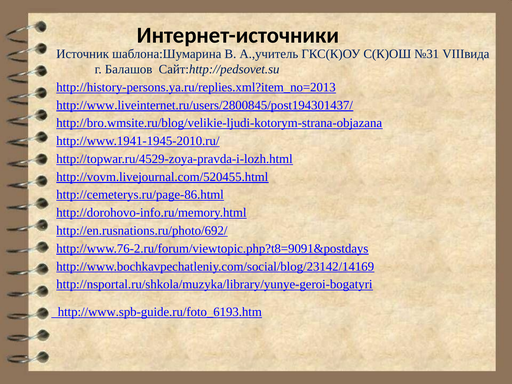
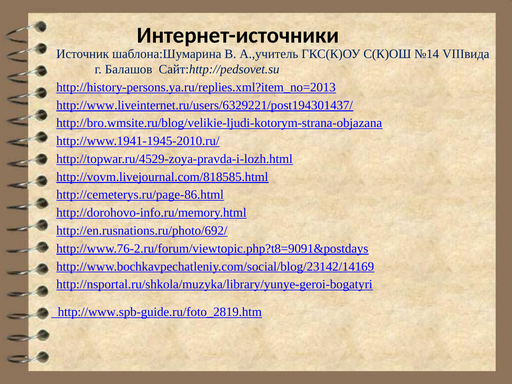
№31: №31 -> №14
http://www.liveinternet.ru/users/2800845/post194301437/: http://www.liveinternet.ru/users/2800845/post194301437/ -> http://www.liveinternet.ru/users/6329221/post194301437/
http://vovm.livejournal.com/520455.html: http://vovm.livejournal.com/520455.html -> http://vovm.livejournal.com/818585.html
http://www.spb-guide.ru/foto_6193.htm: http://www.spb-guide.ru/foto_6193.htm -> http://www.spb-guide.ru/foto_2819.htm
